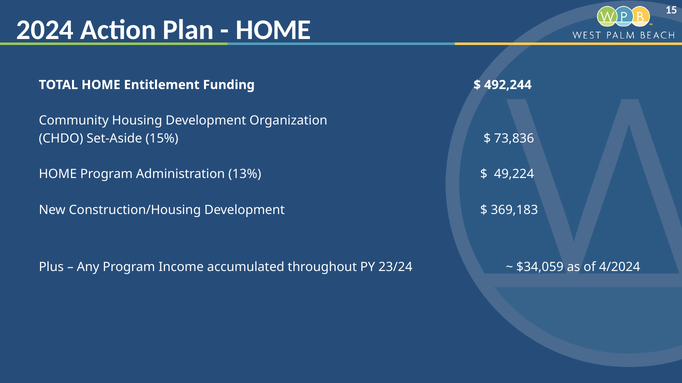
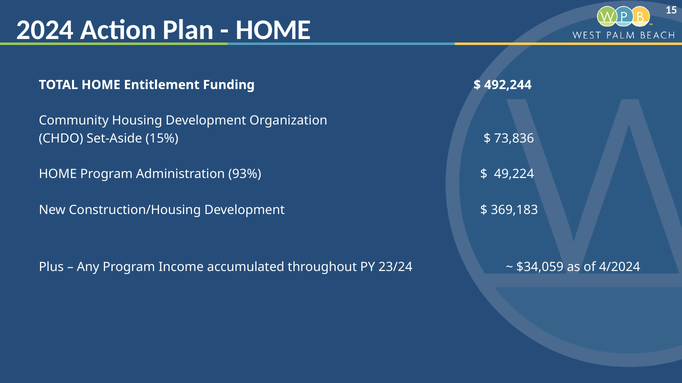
13%: 13% -> 93%
